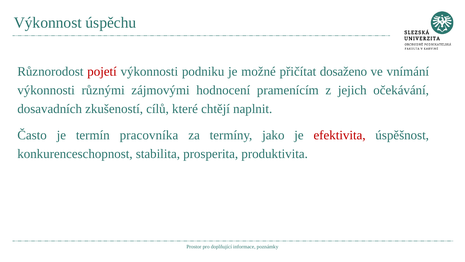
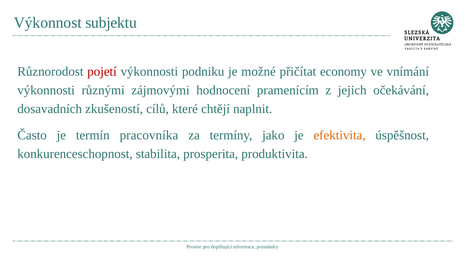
úspěchu: úspěchu -> subjektu
dosaženo: dosaženo -> economy
efektivita colour: red -> orange
